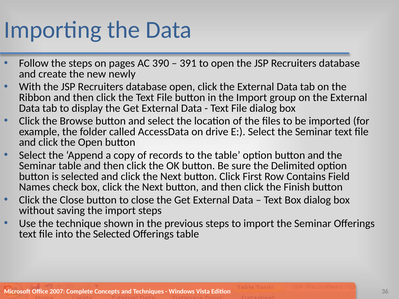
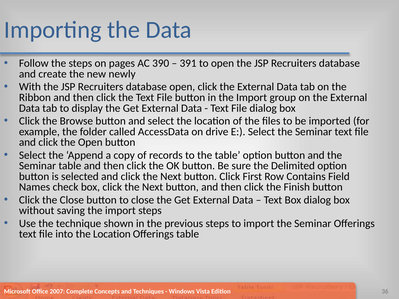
into the Selected: Selected -> Location
